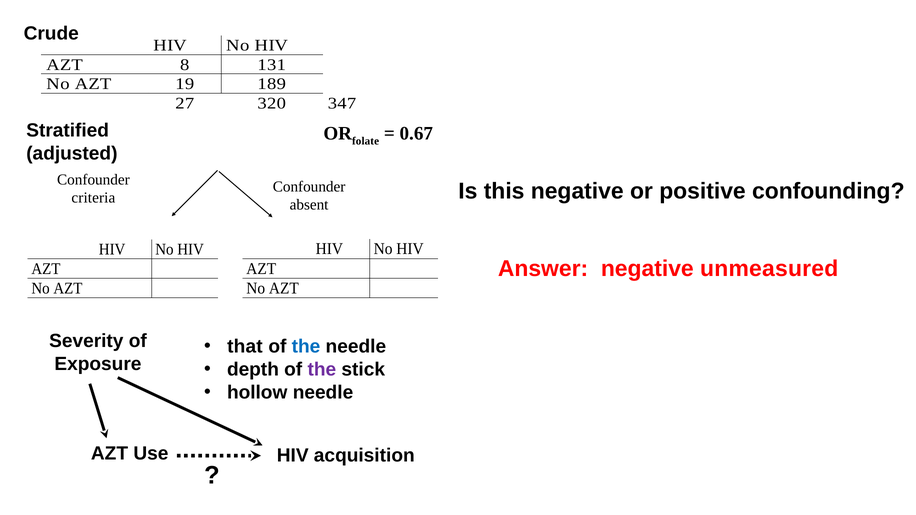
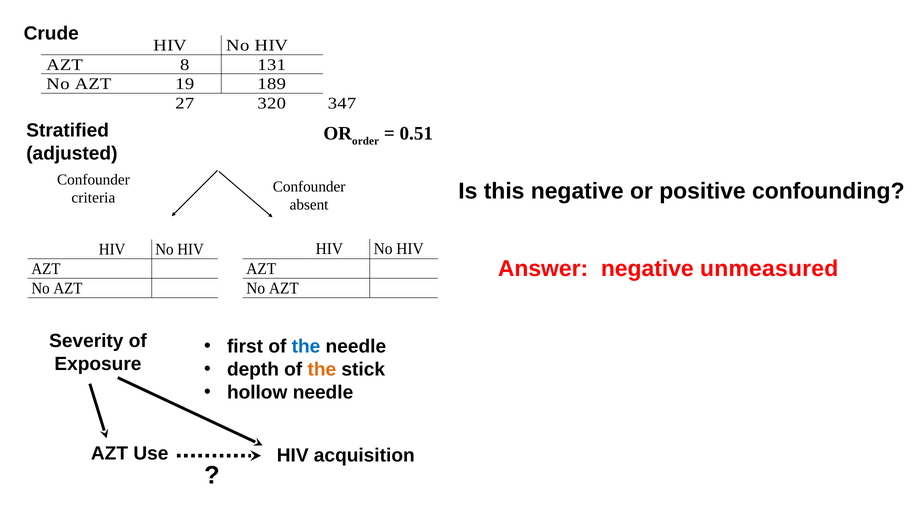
folate: folate -> order
0.67: 0.67 -> 0.51
that: that -> first
the at (322, 370) colour: purple -> orange
